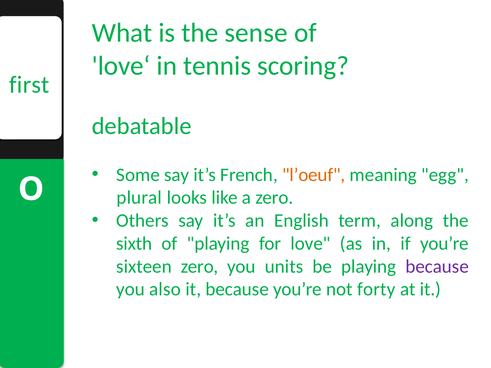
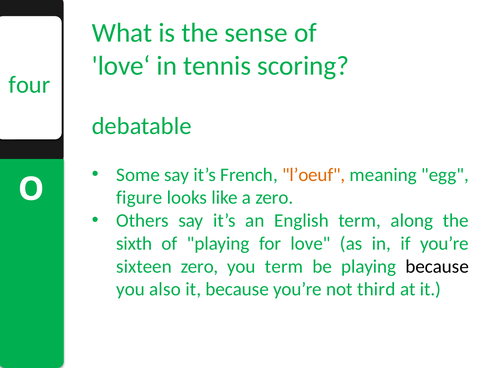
first: first -> four
plural: plural -> figure
you units: units -> term
because at (437, 267) colour: purple -> black
forty: forty -> third
